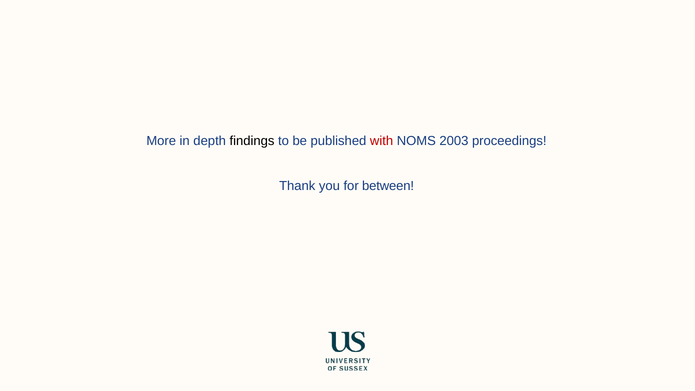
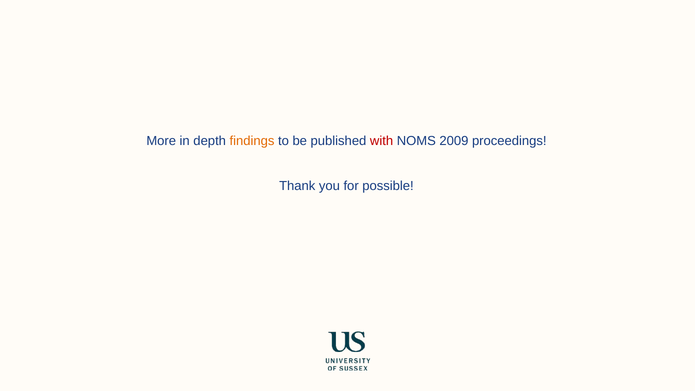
findings colour: black -> orange
2003: 2003 -> 2009
between: between -> possible
